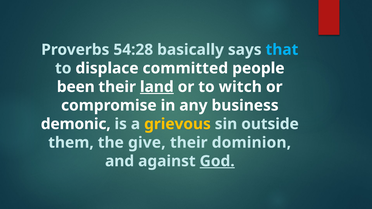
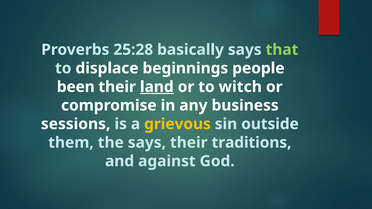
54:28: 54:28 -> 25:28
that colour: light blue -> light green
committed: committed -> beginnings
demonic: demonic -> sessions
the give: give -> says
dominion: dominion -> traditions
God underline: present -> none
